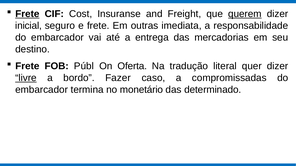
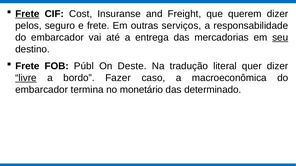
querem underline: present -> none
inicial: inicial -> pelos
imediata: imediata -> serviços
seu underline: none -> present
Oferta: Oferta -> Deste
compromissadas: compromissadas -> macroeconômica
